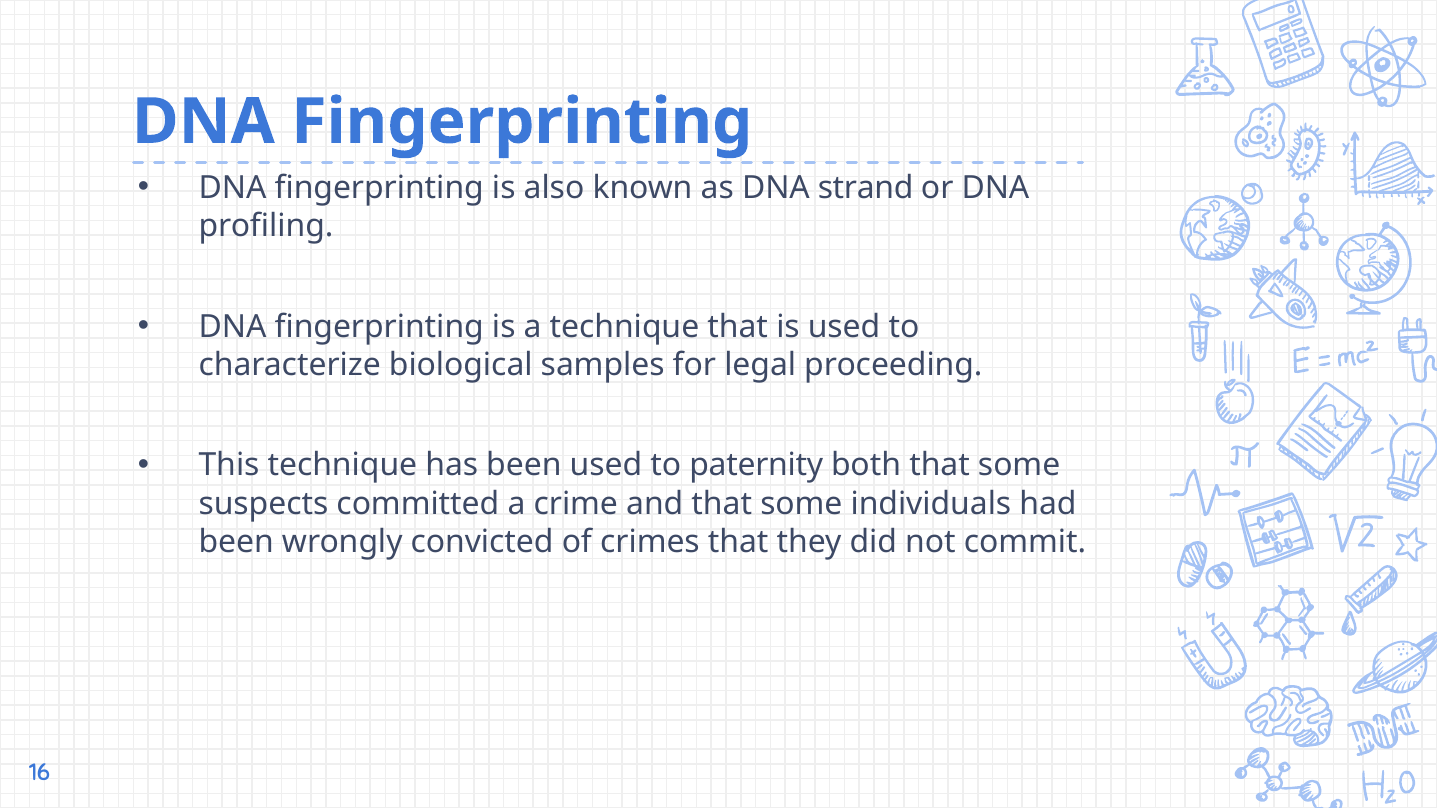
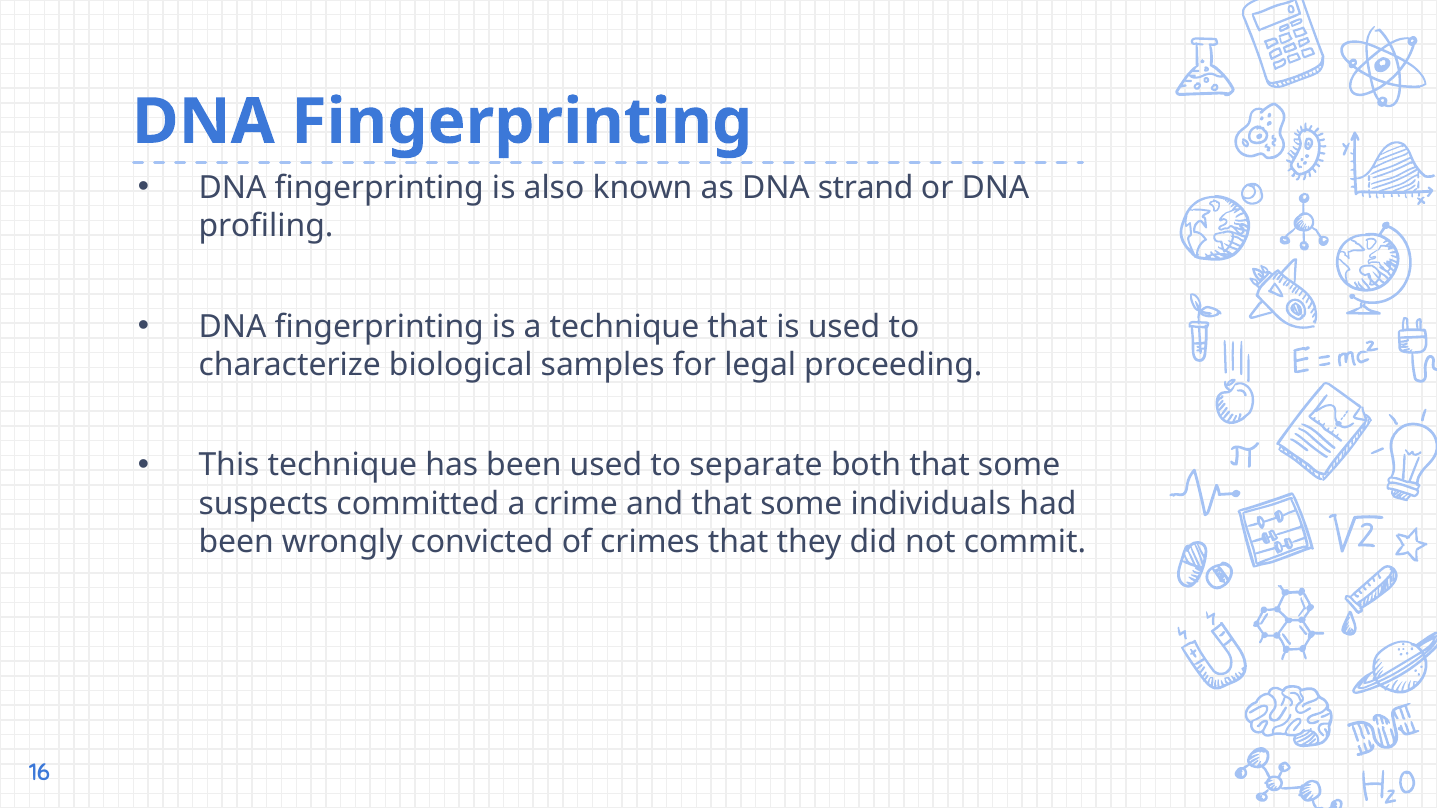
paternity: paternity -> separate
